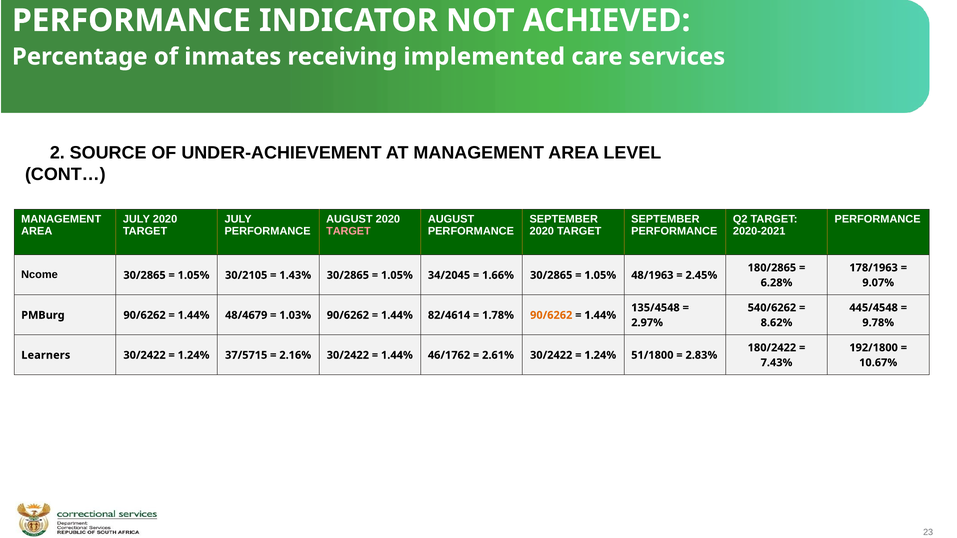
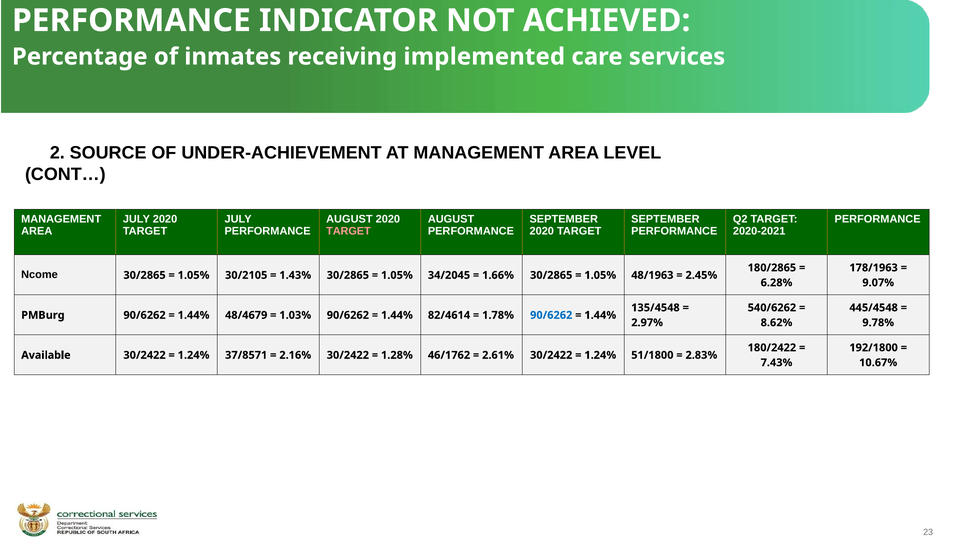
90/6262 at (551, 315) colour: orange -> blue
Learners: Learners -> Available
37/5715: 37/5715 -> 37/8571
1.44% at (397, 355): 1.44% -> 1.28%
